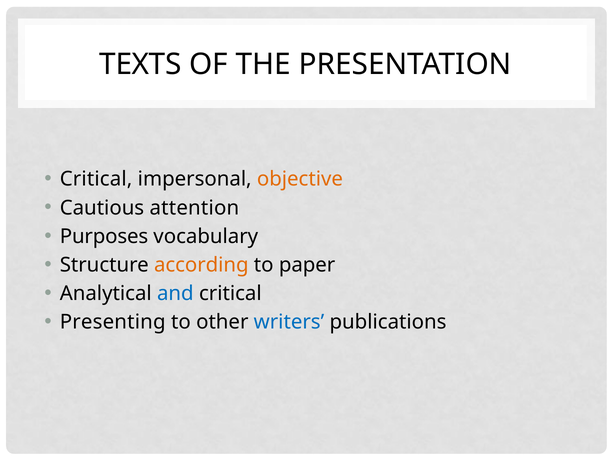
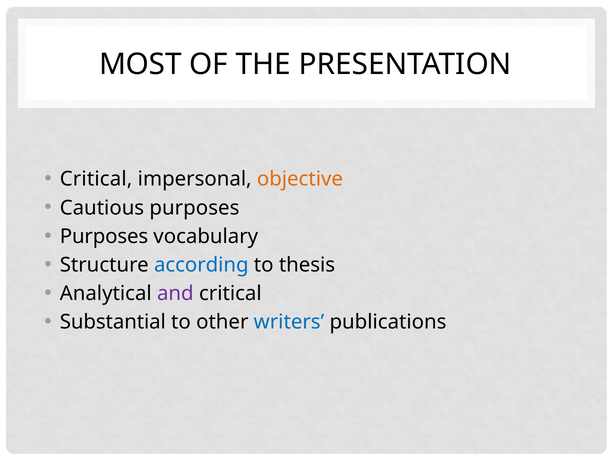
TEXTS: TEXTS -> MOST
Cautious attention: attention -> purposes
according colour: orange -> blue
paper: paper -> thesis
and colour: blue -> purple
Presenting: Presenting -> Substantial
